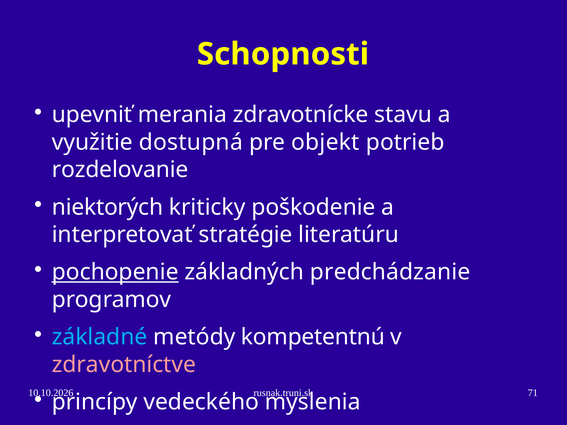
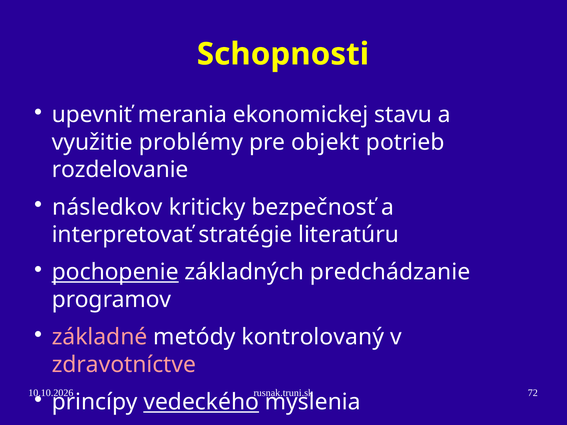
zdravotnícke: zdravotnícke -> ekonomickej
dostupná: dostupná -> problémy
niektorých: niektorých -> následkov
poškodenie: poškodenie -> bezpečnosť
základné colour: light blue -> pink
kompetentnú: kompetentnú -> kontrolovaný
71: 71 -> 72
vedeckého underline: none -> present
